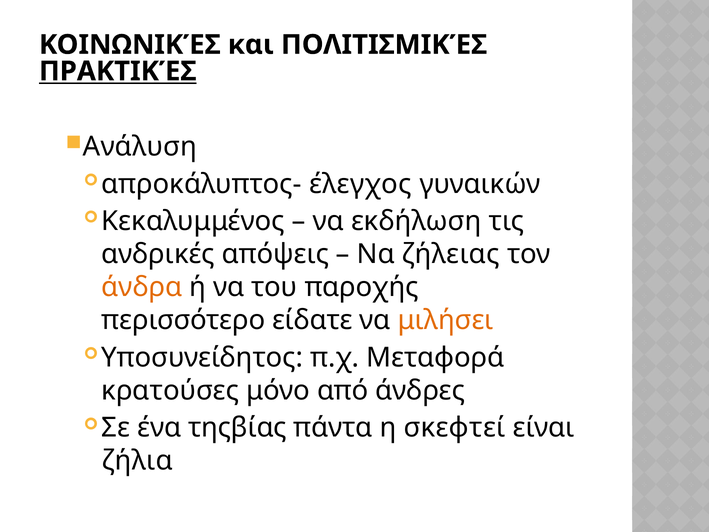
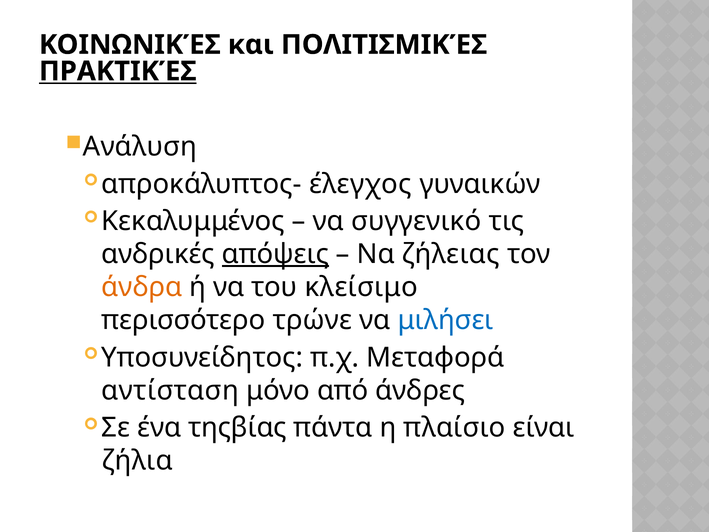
εκδήλωση: εκδήλωση -> συγγενικό
απόψεις underline: none -> present
παροχής: παροχής -> κλείσιμο
είδατε: είδατε -> τρώνε
μιλήσει colour: orange -> blue
κρατούσες: κρατούσες -> αντίσταση
σκεφτεί: σκεφτεί -> πλαίσιο
